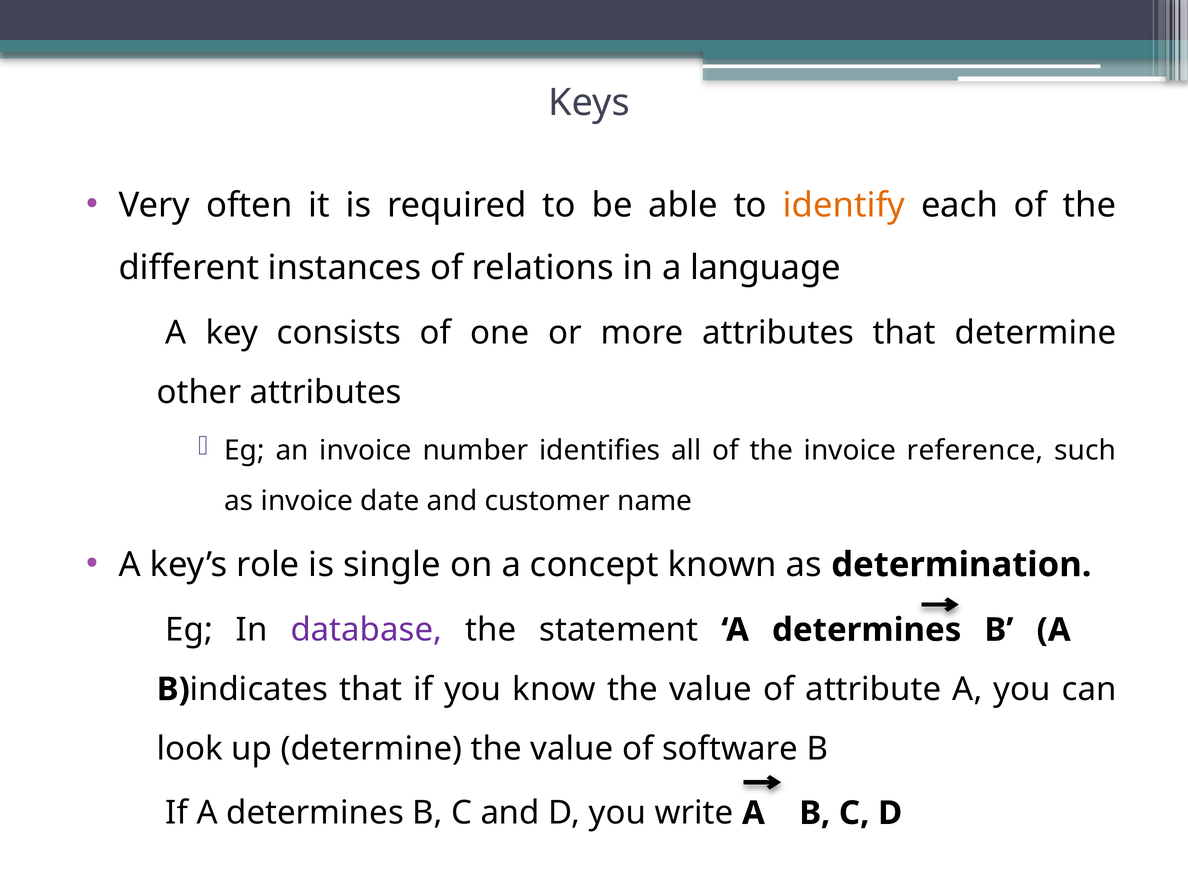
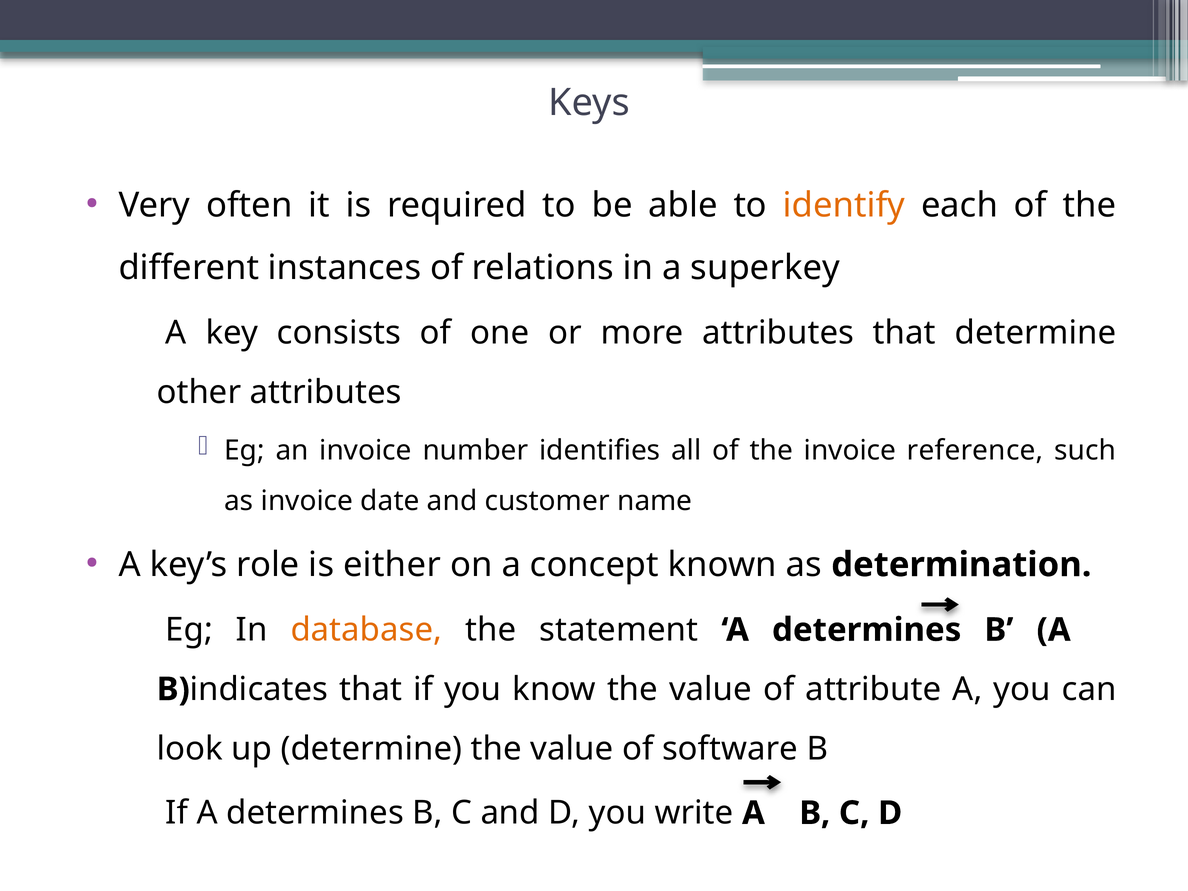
language: language -> superkey
single: single -> either
database colour: purple -> orange
